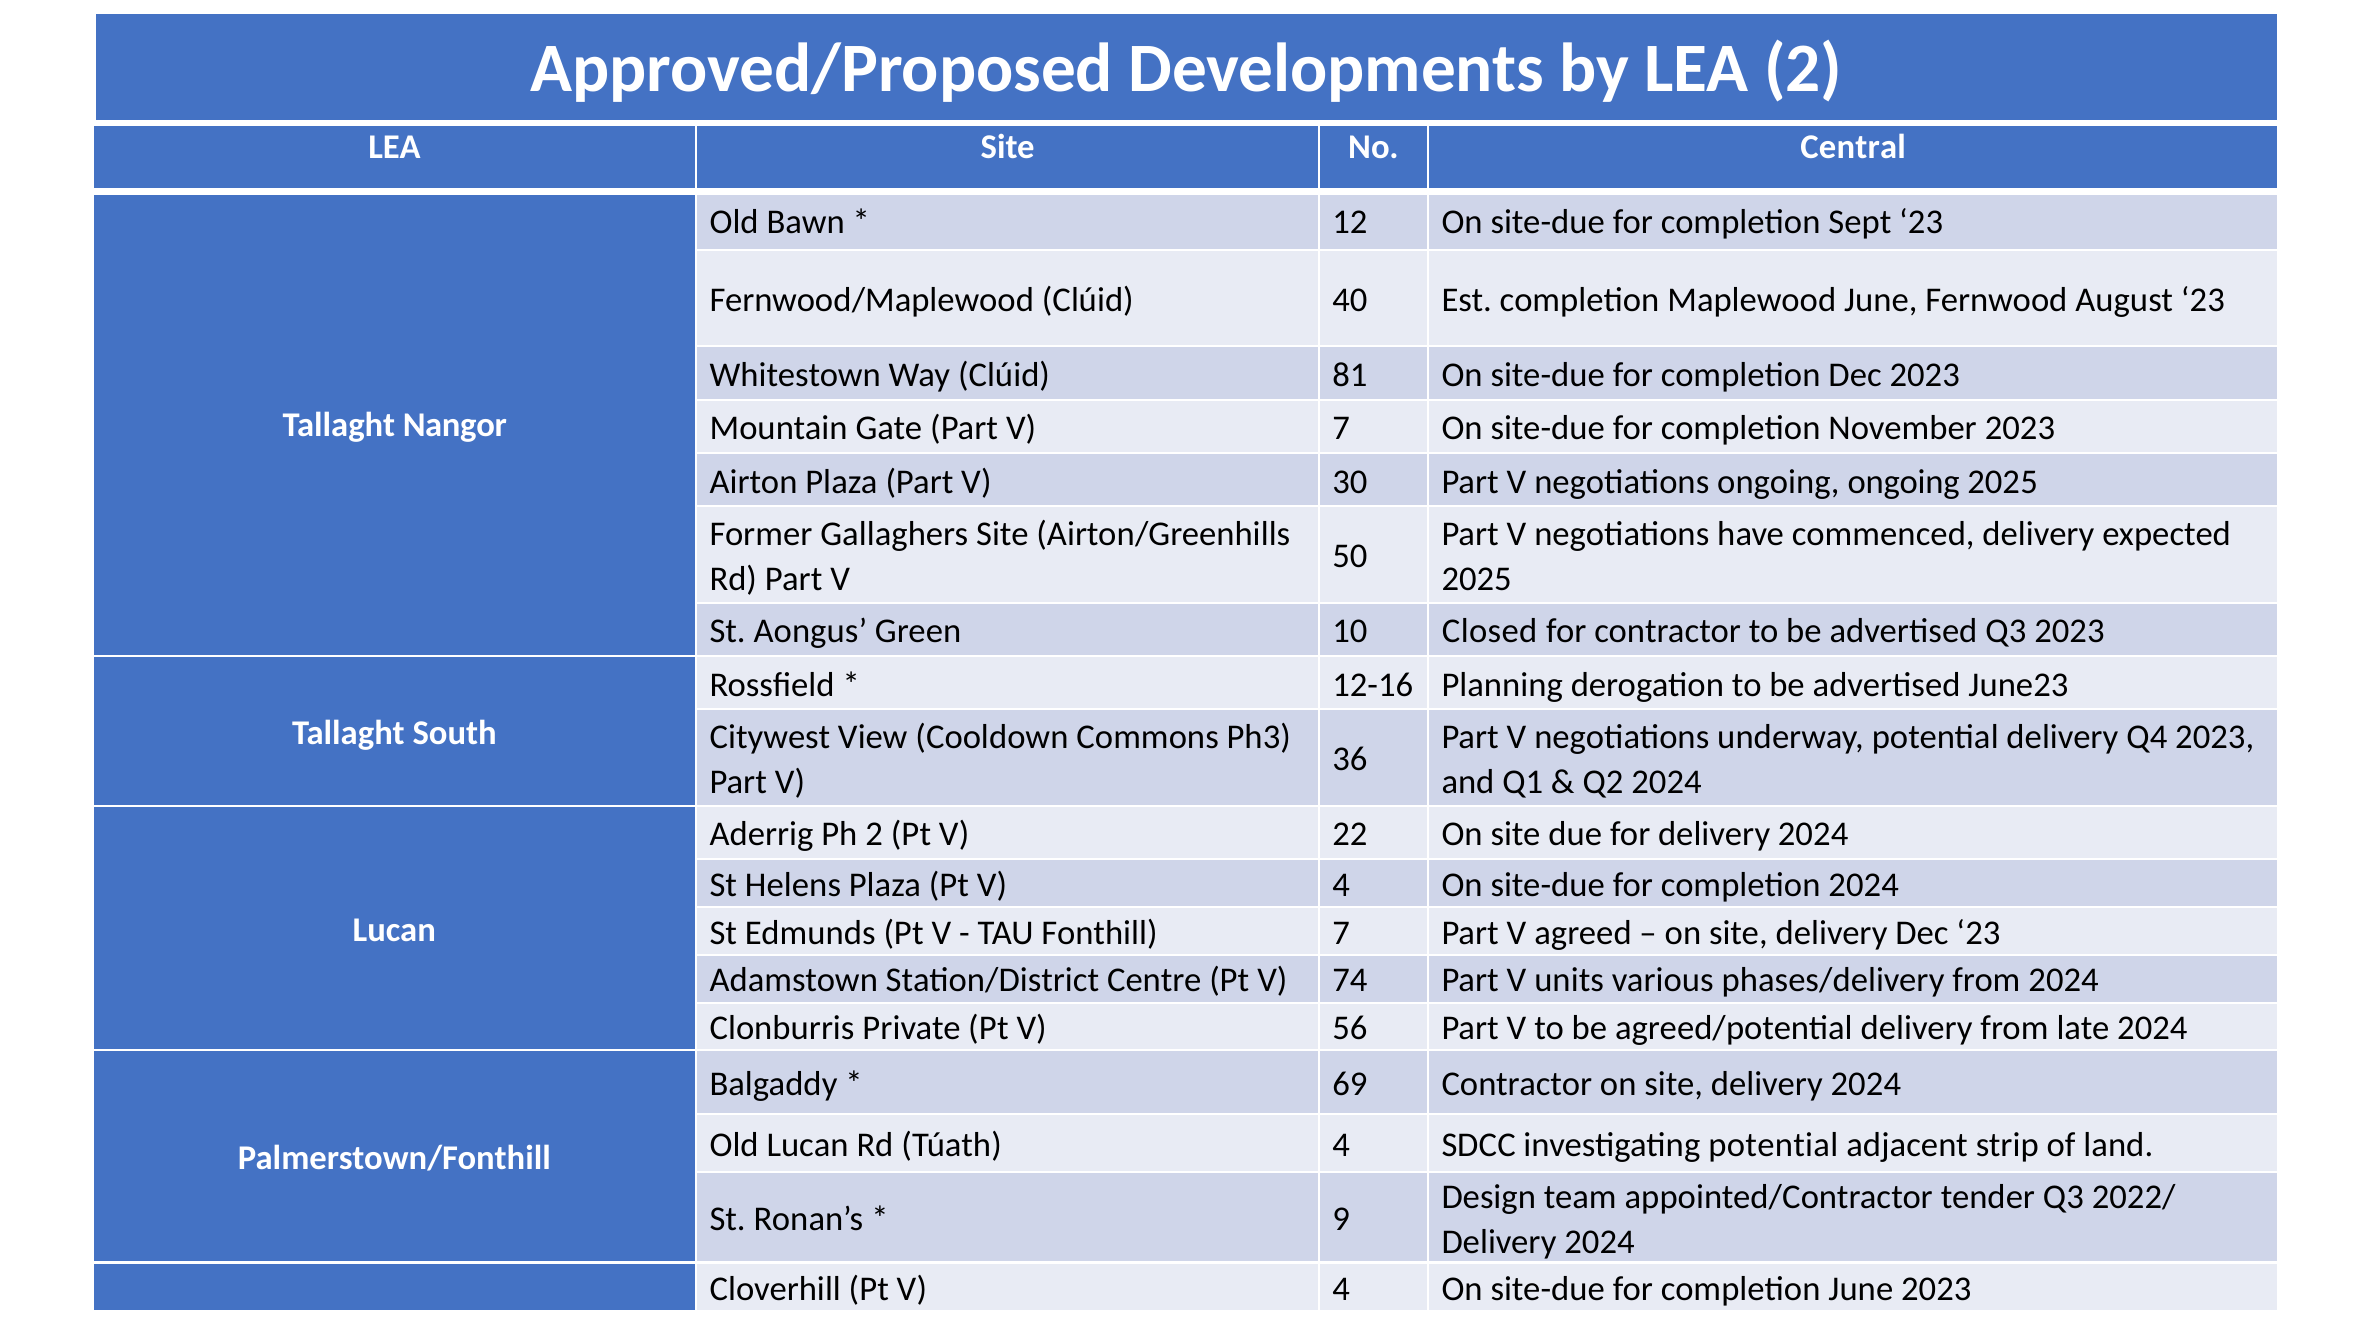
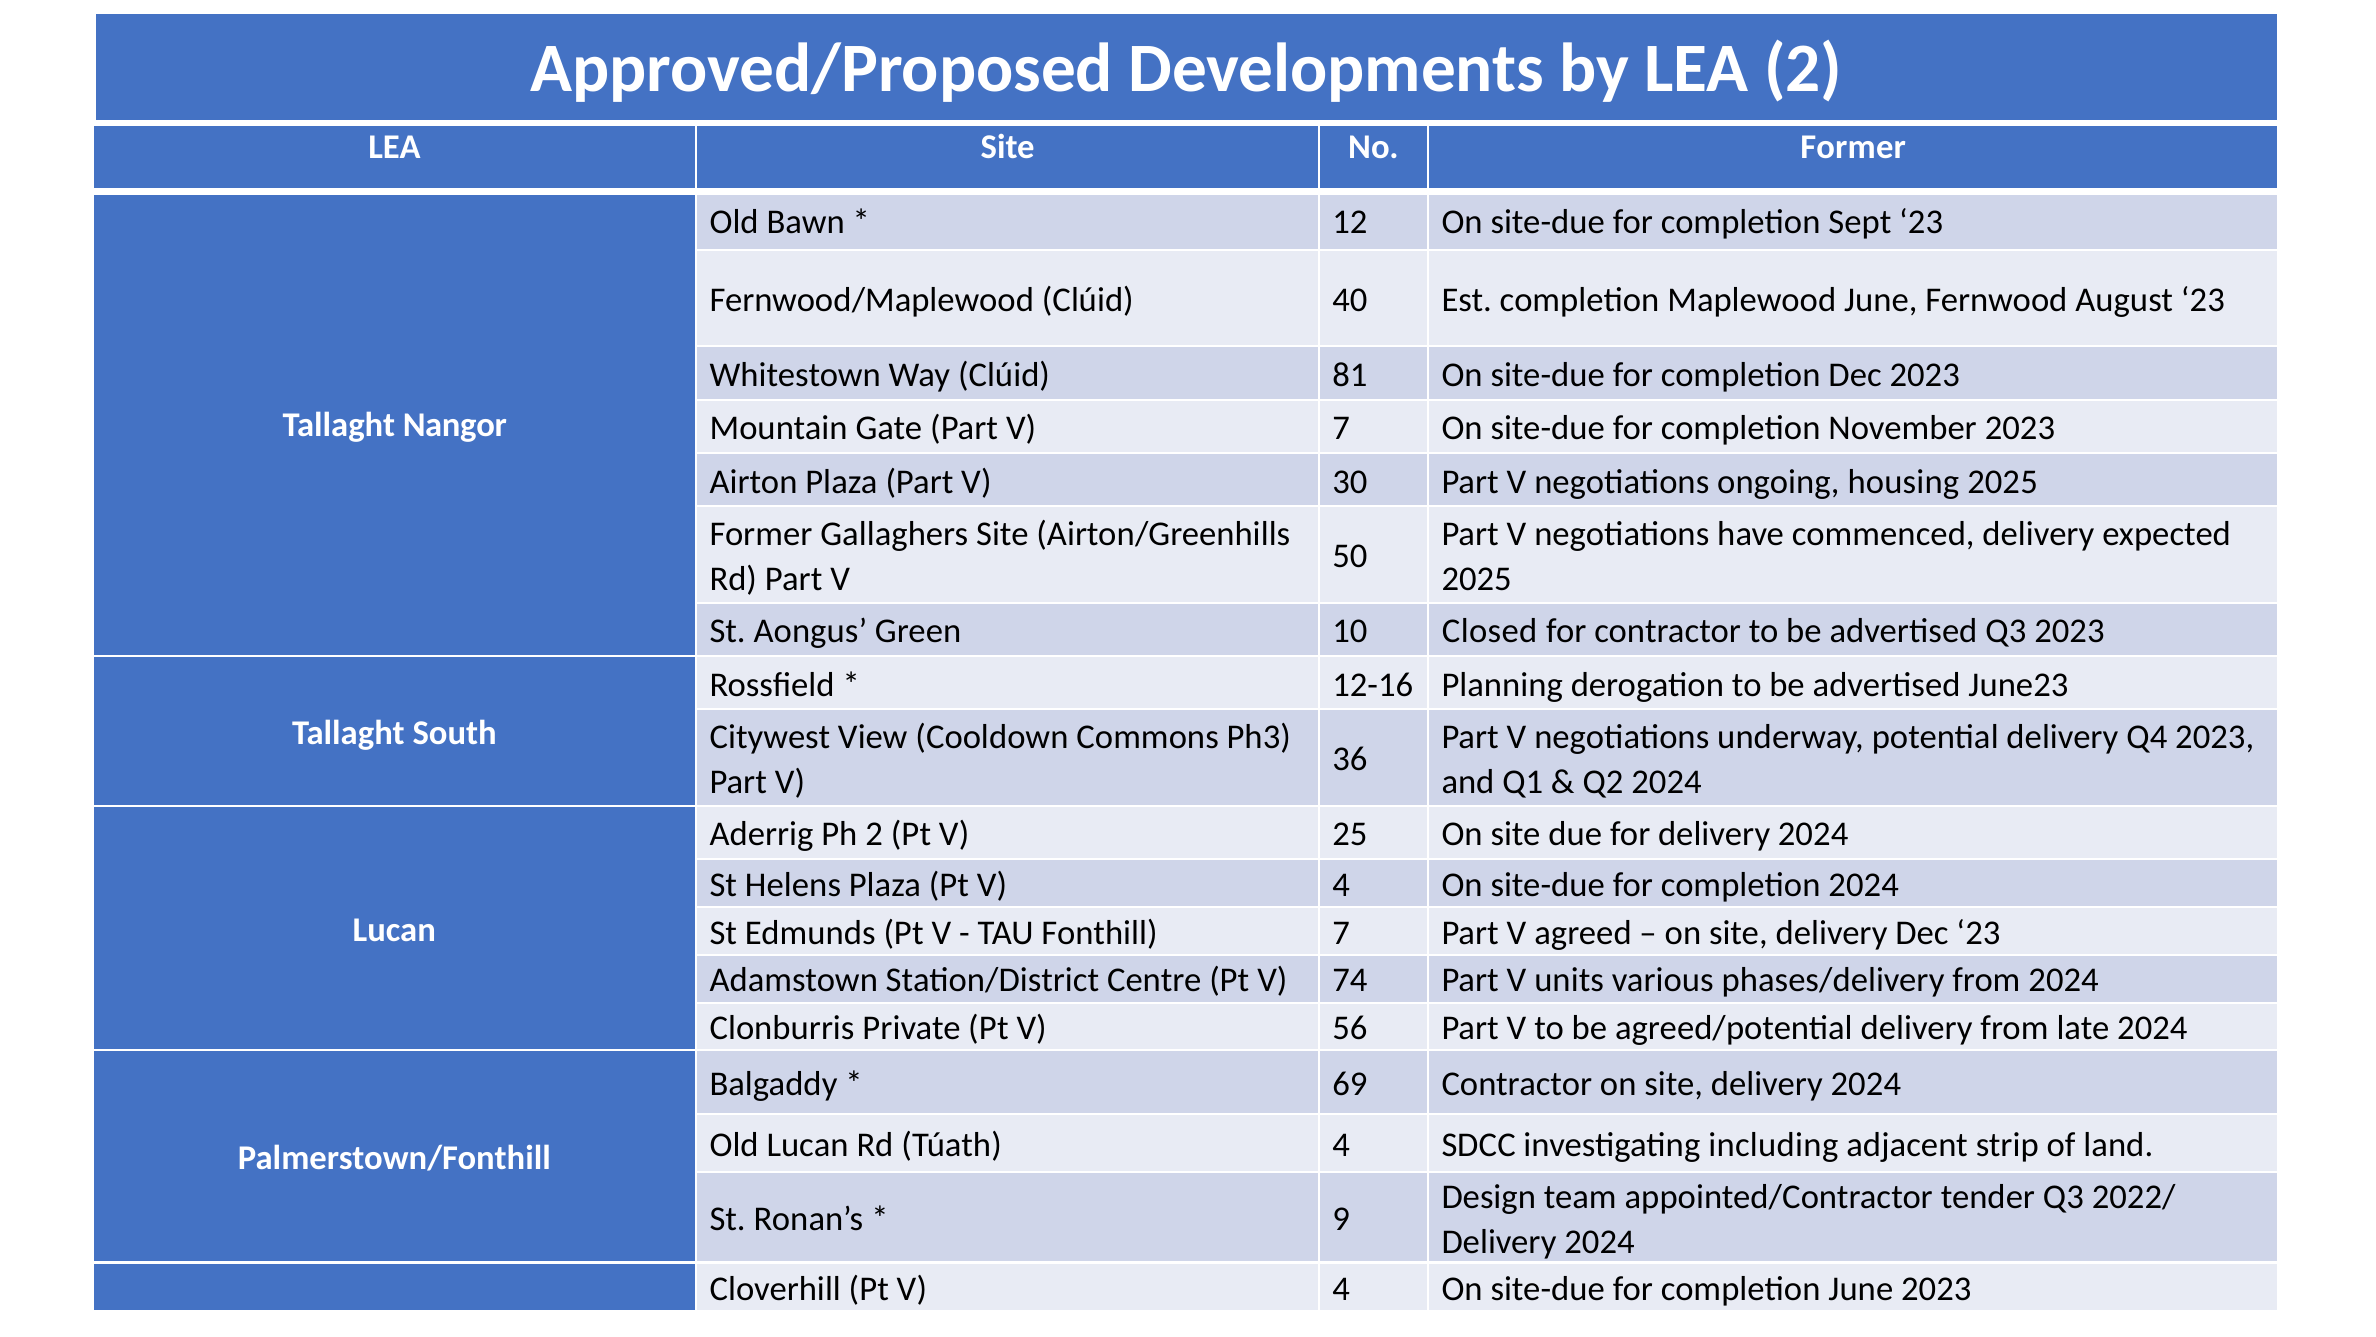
No Central: Central -> Former
ongoing ongoing: ongoing -> housing
22: 22 -> 25
investigating potential: potential -> including
